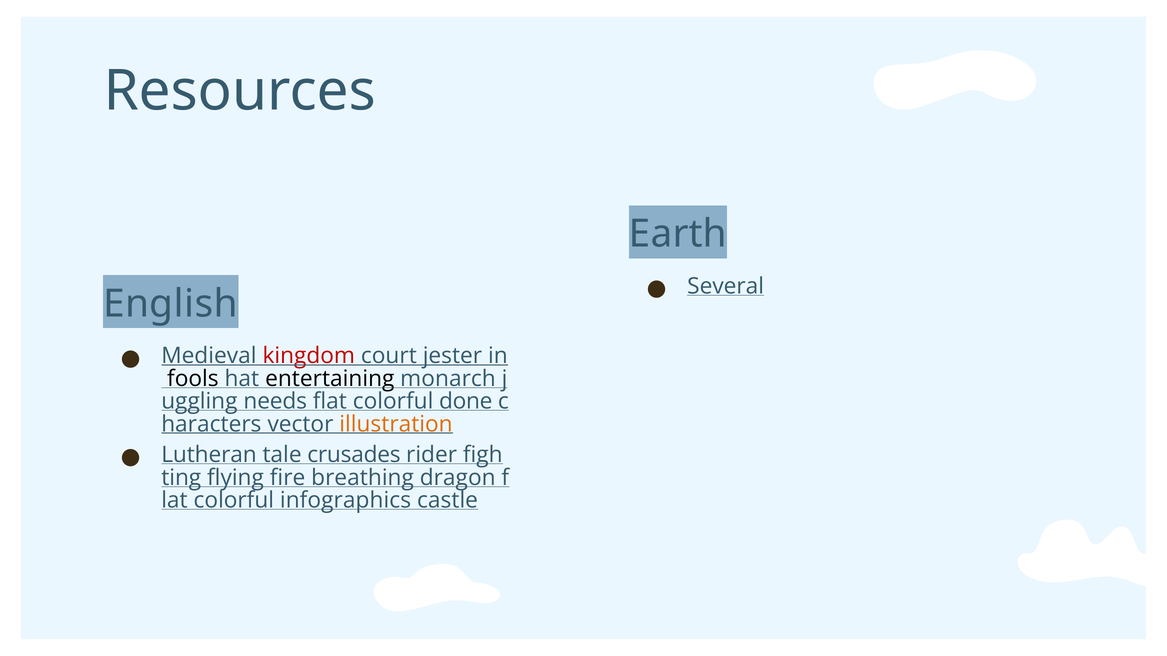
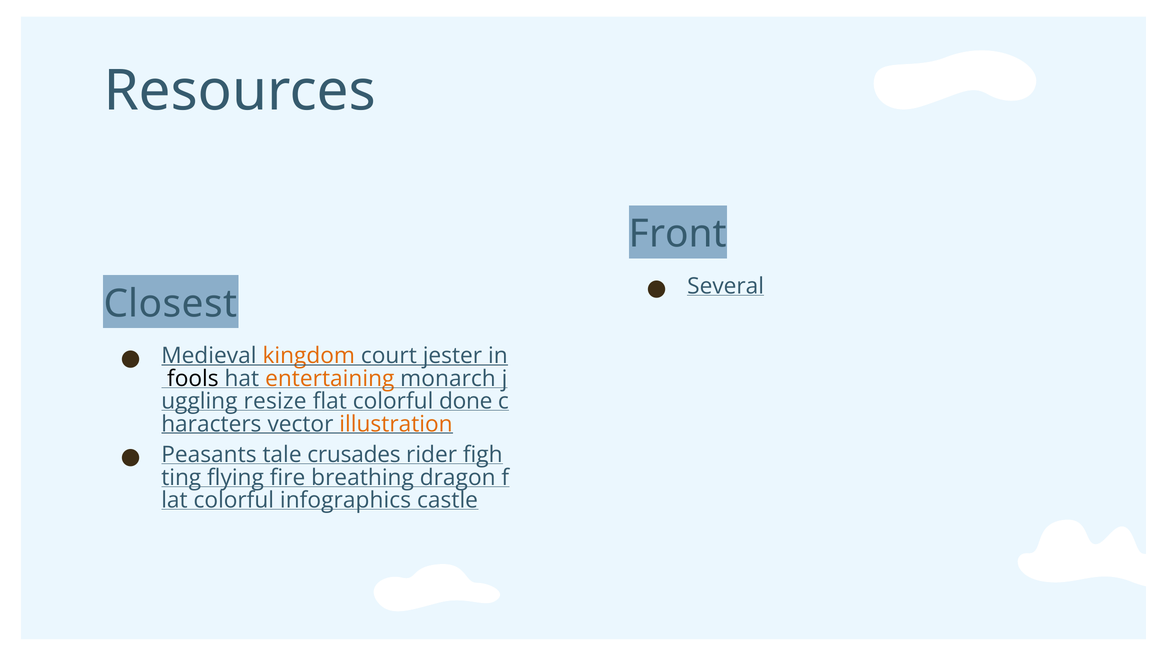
Earth: Earth -> Front
English: English -> Closest
kingdom colour: red -> orange
entertaining colour: black -> orange
needs: needs -> resize
Lutheran: Lutheran -> Peasants
